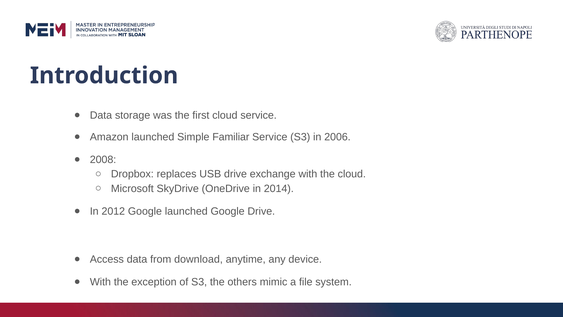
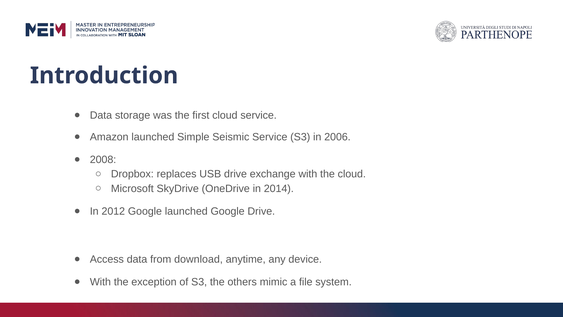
Familiar: Familiar -> Seismic
